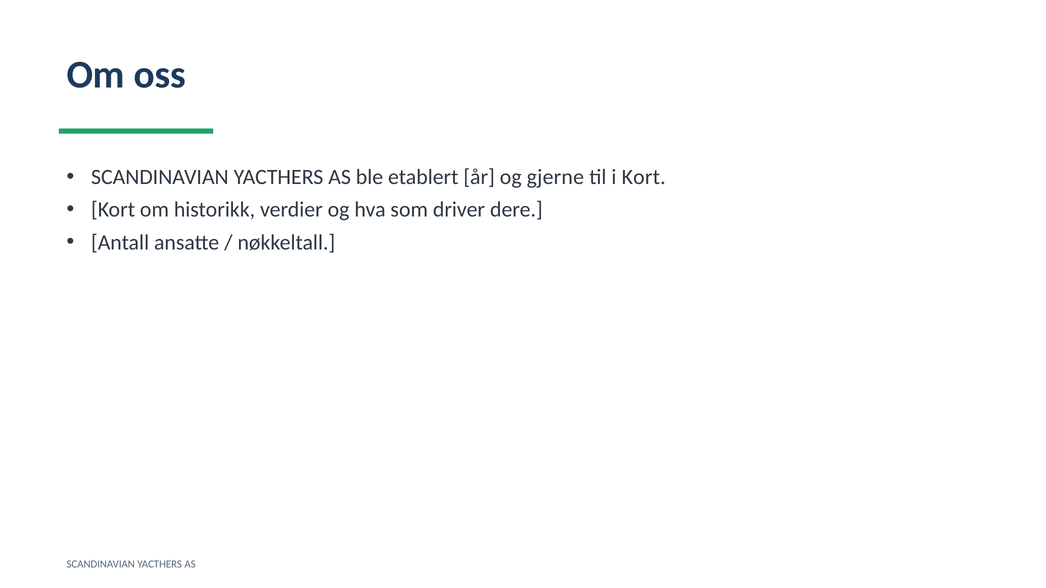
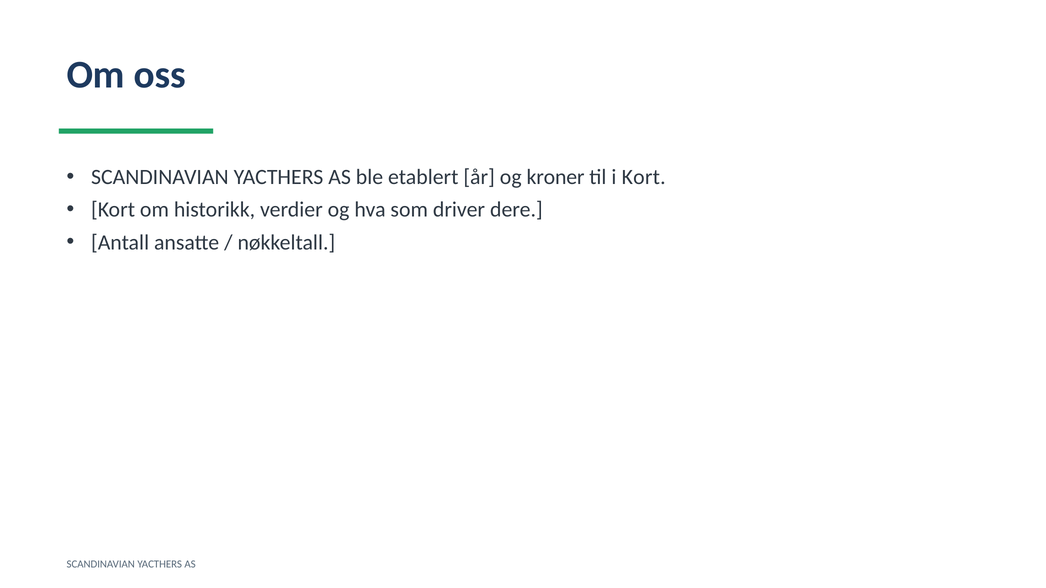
gjerne: gjerne -> kroner
